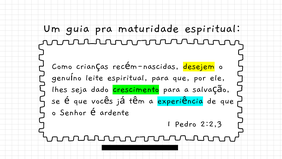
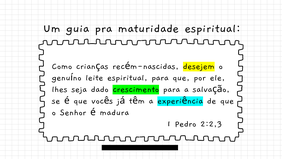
ardente: ardente -> madura
